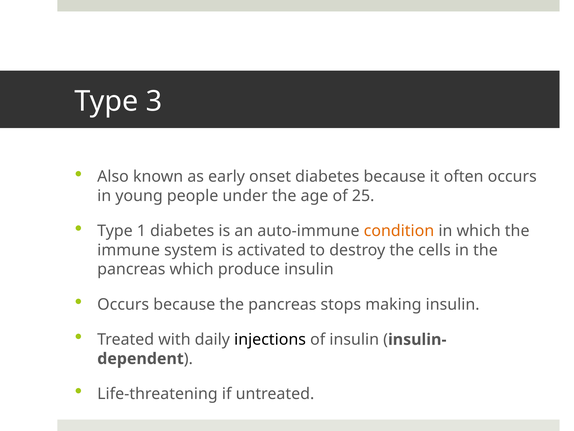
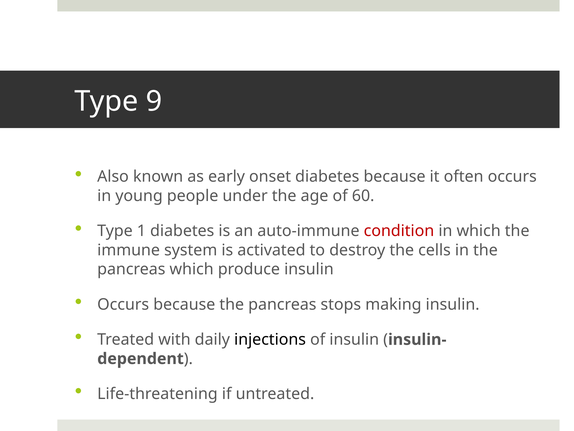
3: 3 -> 9
25: 25 -> 60
condition colour: orange -> red
